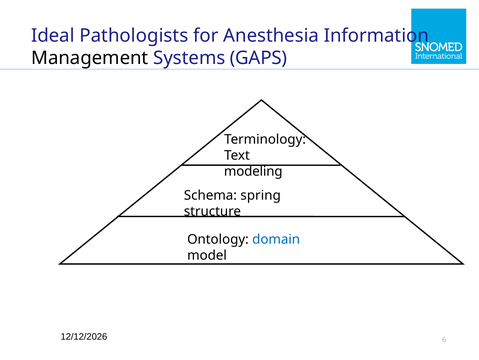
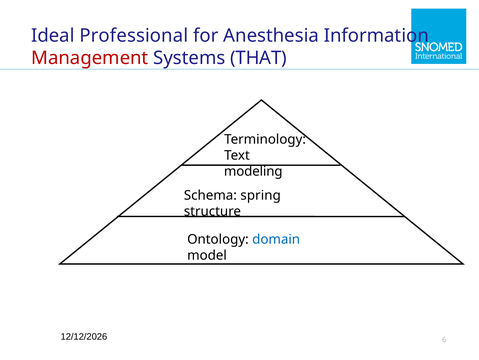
Pathologists: Pathologists -> Professional
Management colour: black -> red
GAPS: GAPS -> THAT
